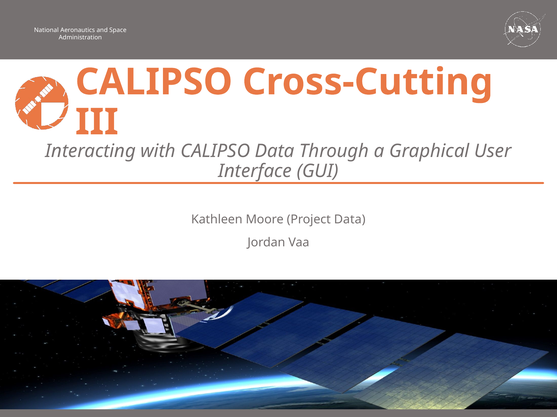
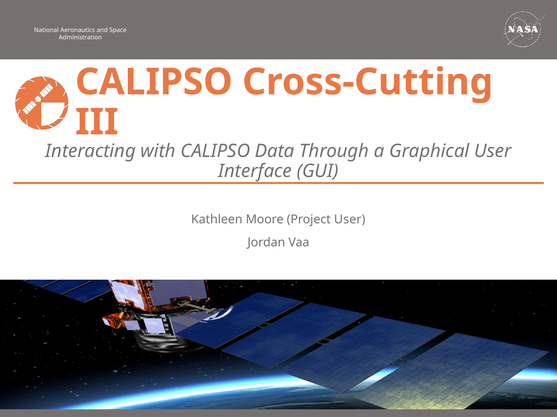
Project Data: Data -> User
